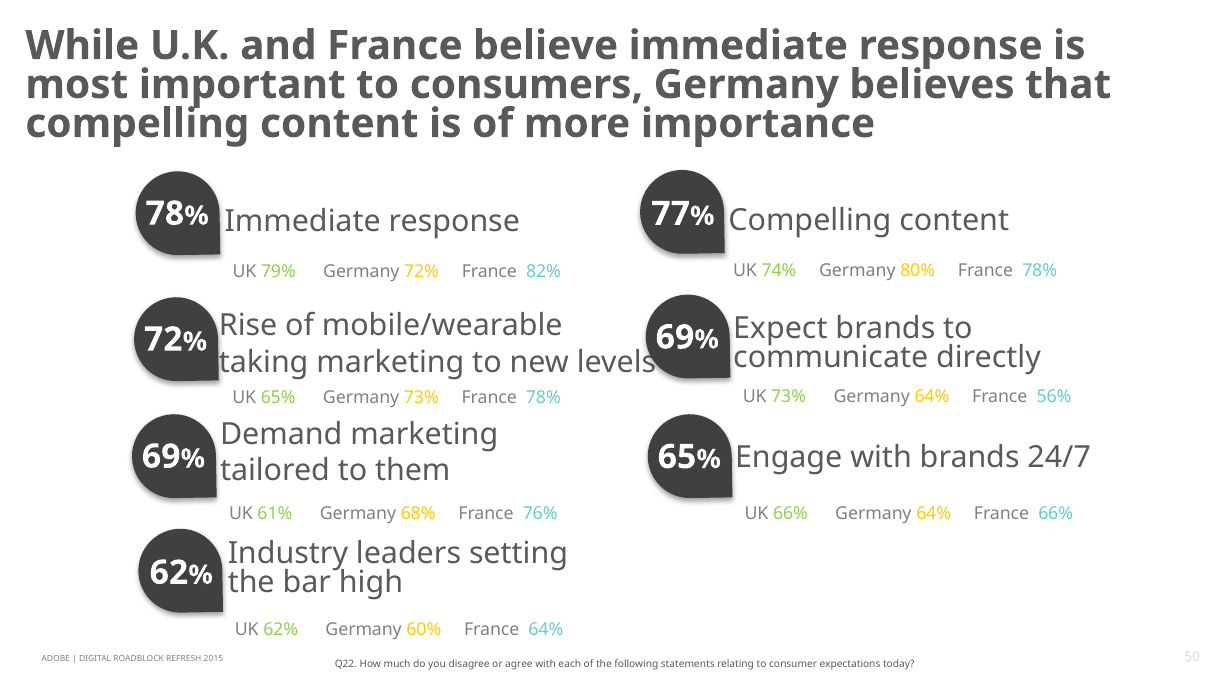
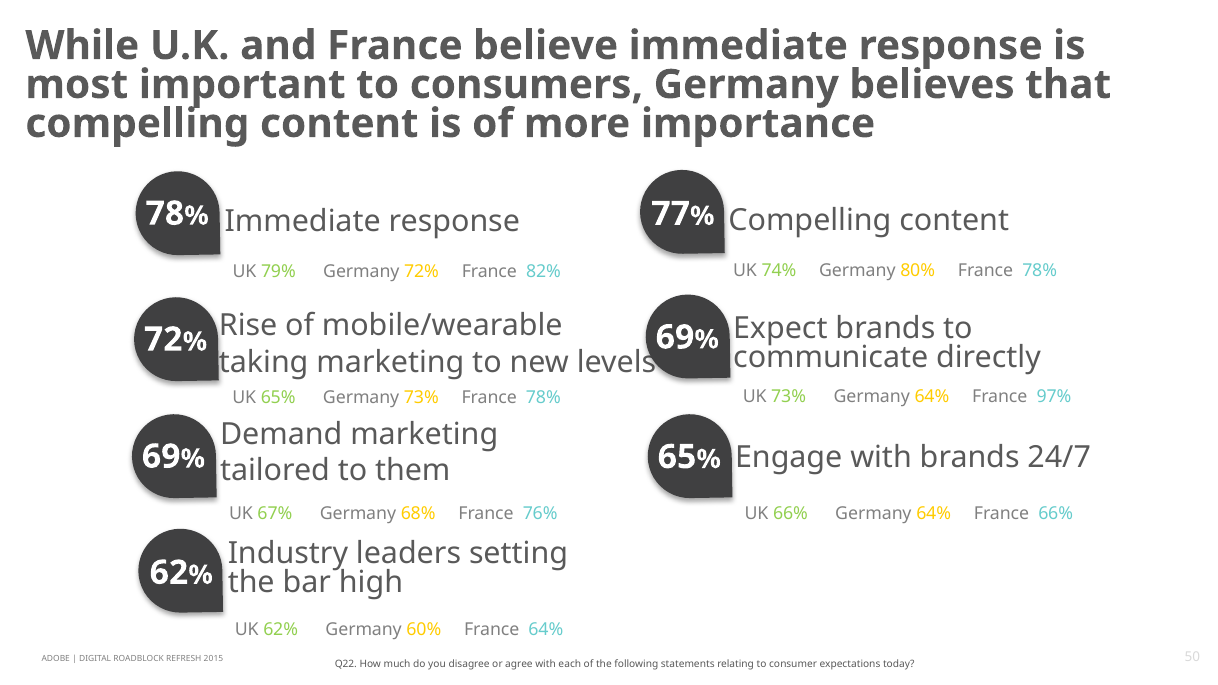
56%: 56% -> 97%
61%: 61% -> 67%
